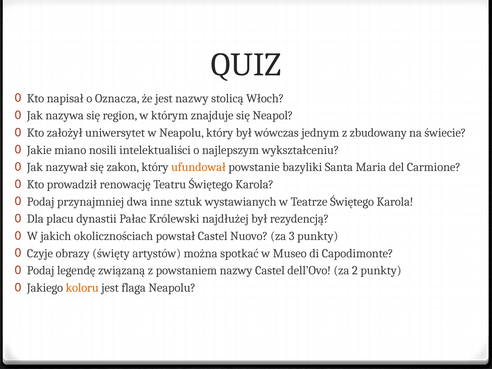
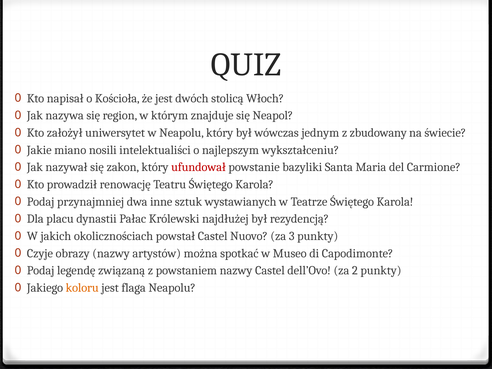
Oznacza: Oznacza -> Kościoła
jest nazwy: nazwy -> dwóch
ufundował colour: orange -> red
obrazy święty: święty -> nazwy
